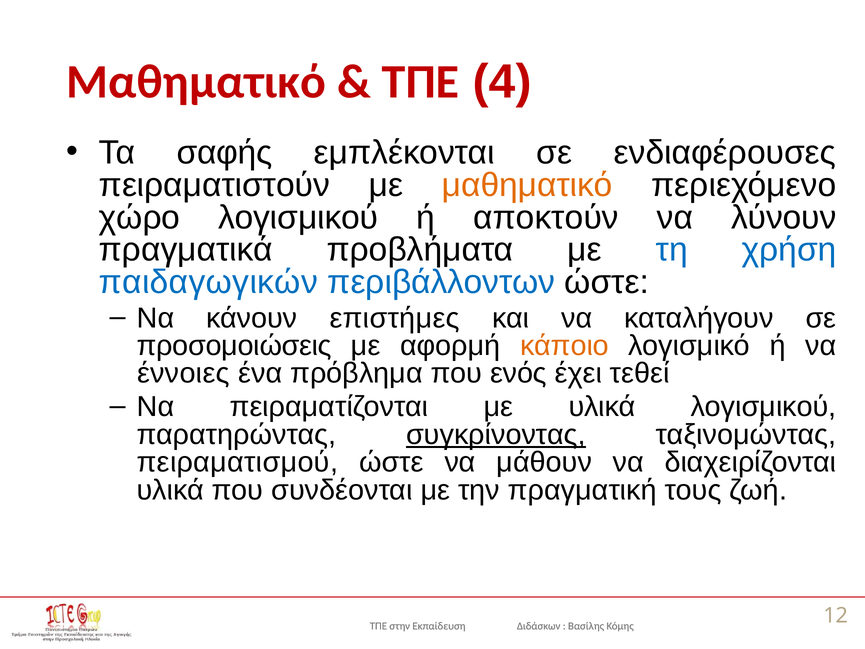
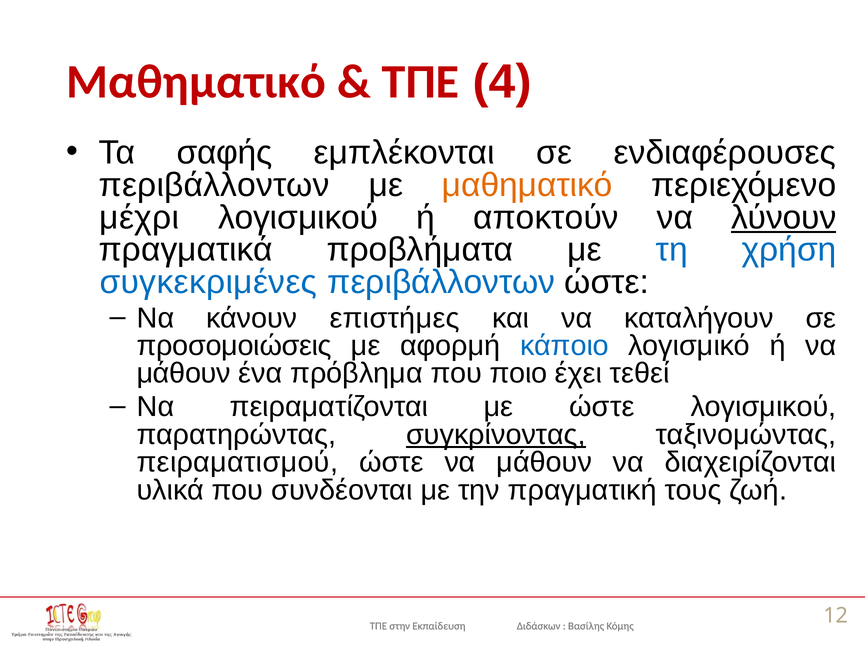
πειραματιστούν at (214, 185): πειραματιστούν -> περιβάλλοντων
χώρο: χώρο -> μέχρι
λύνουν underline: none -> present
παιδαγωγικών: παιδαγωγικών -> συγκεκριμένες
κάποιο colour: orange -> blue
έννοιες at (183, 373): έννοιες -> μάθουν
ενός: ενός -> ποιο
με υλικά: υλικά -> ώστε
